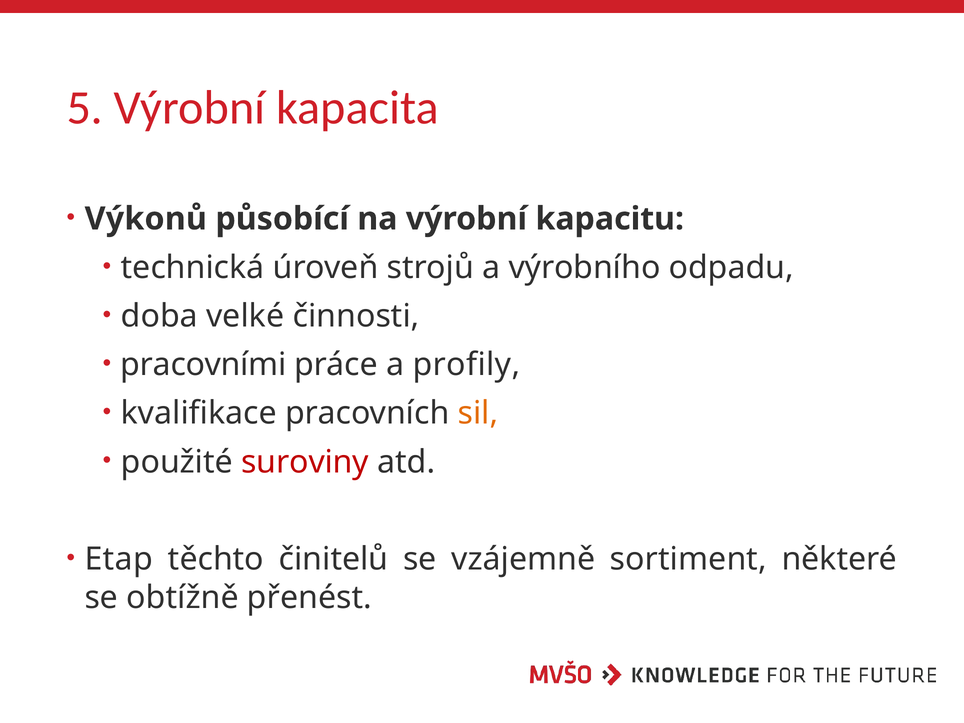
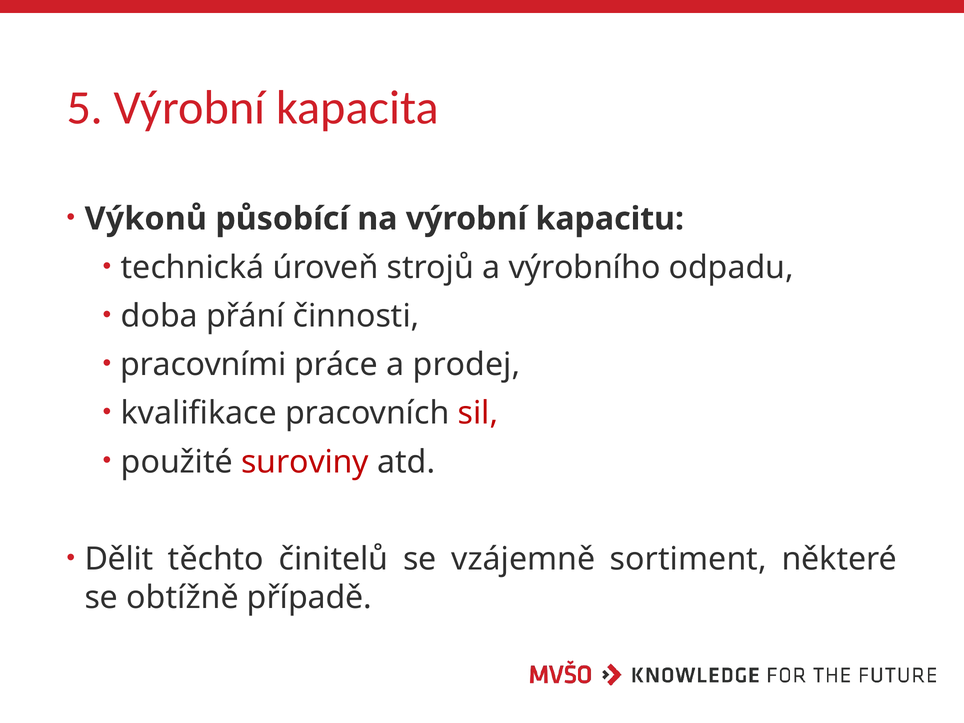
velké: velké -> přání
profily: profily -> prodej
sil colour: orange -> red
Etap: Etap -> Dělit
přenést: přenést -> případě
